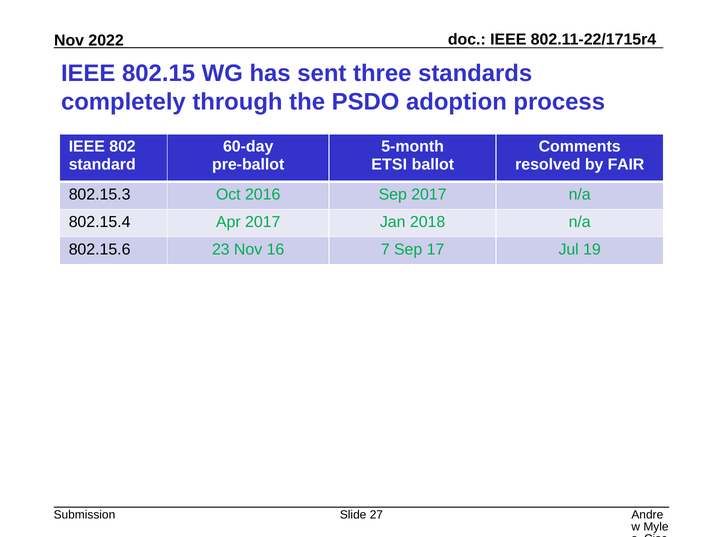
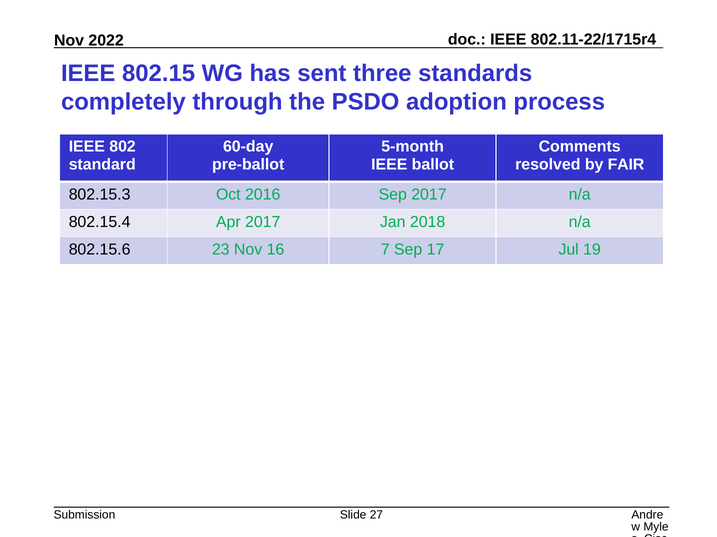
ETSI at (389, 165): ETSI -> IEEE
